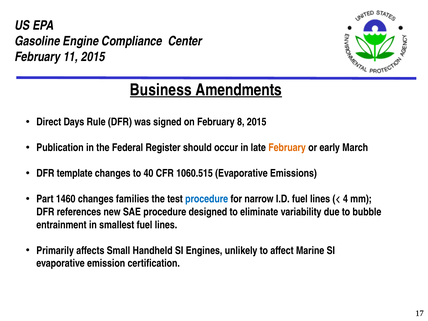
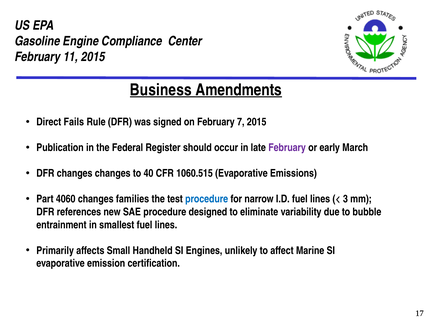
Days: Days -> Fails
8: 8 -> 7
February at (287, 148) colour: orange -> purple
DFR template: template -> changes
1460: 1460 -> 4060
4: 4 -> 3
